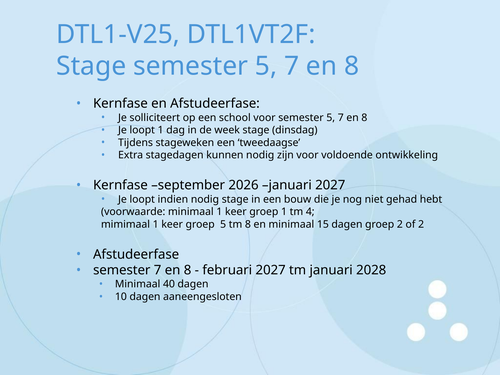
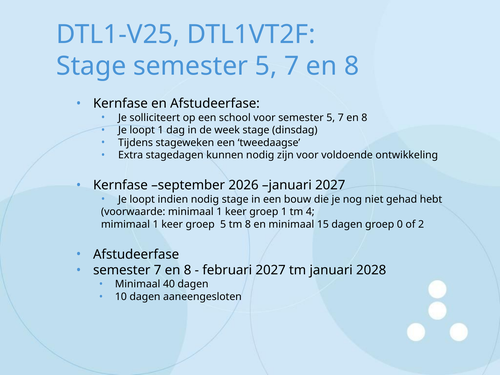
groep 2: 2 -> 0
